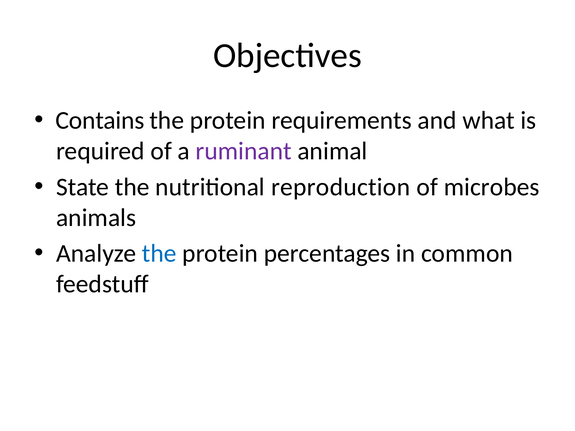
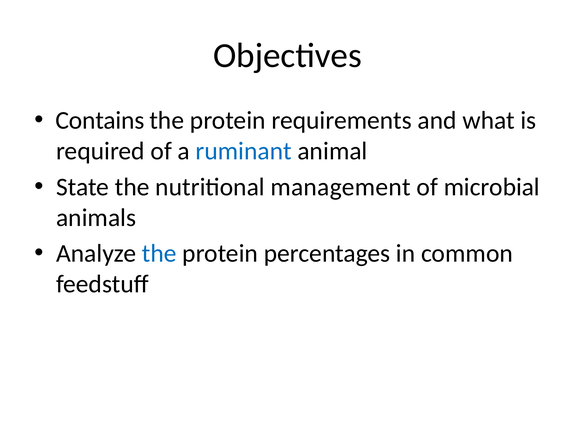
ruminant colour: purple -> blue
reproduction: reproduction -> management
microbes: microbes -> microbial
